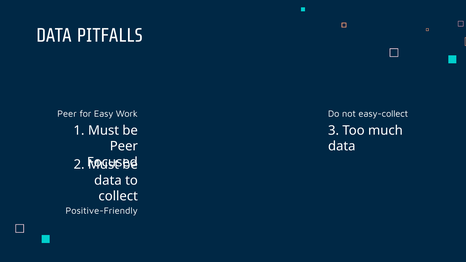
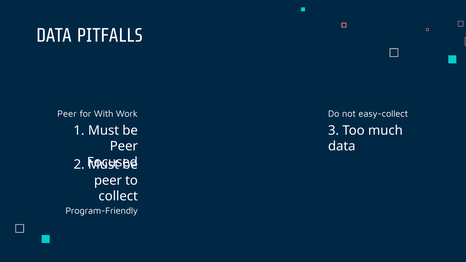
Easy: Easy -> With
data at (108, 180): data -> peer
Positive-Friendly: Positive-Friendly -> Program-Friendly
